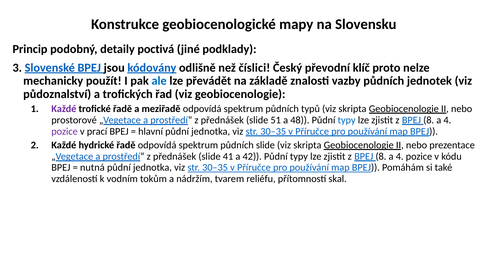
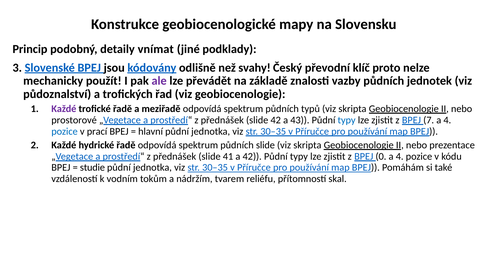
poctivá: poctivá -> vnímat
číslici: číslici -> svahy
ale colour: blue -> purple
slide 51: 51 -> 42
48: 48 -> 43
8 at (429, 120): 8 -> 7
pozice at (65, 131) colour: purple -> blue
8 at (381, 156): 8 -> 0
nutná: nutná -> studie
